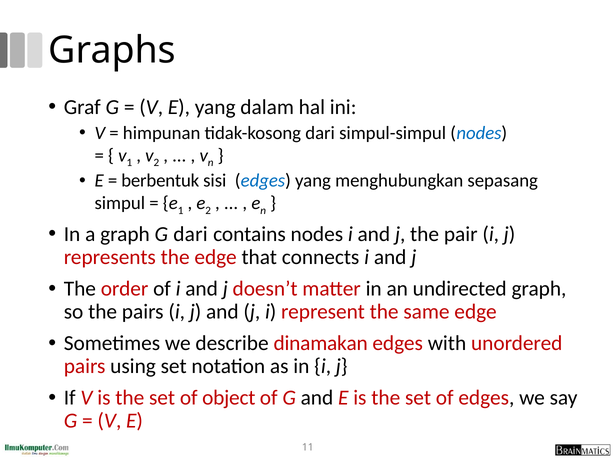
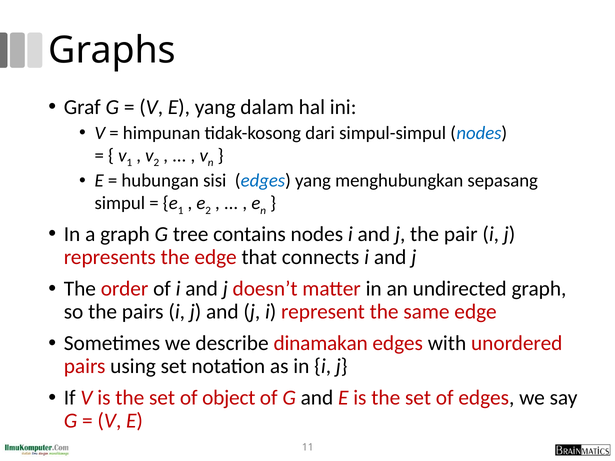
berbentuk: berbentuk -> hubungan
G dari: dari -> tree
